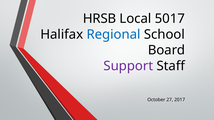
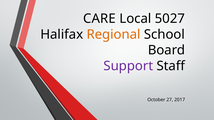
HRSB: HRSB -> CARE
5017: 5017 -> 5027
Regional colour: blue -> orange
